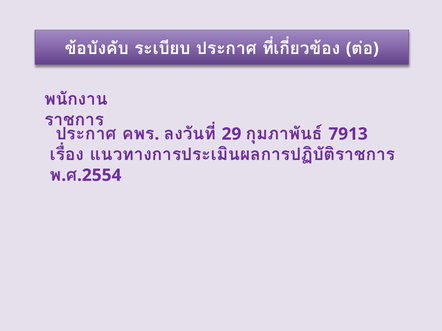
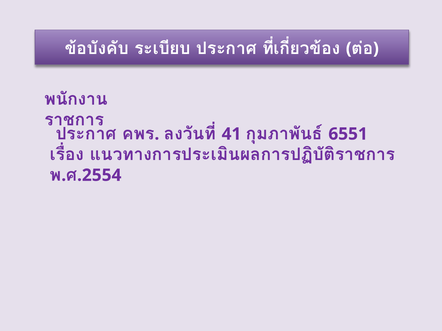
29: 29 -> 41
7913: 7913 -> 6551
